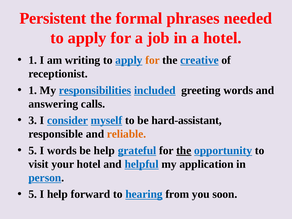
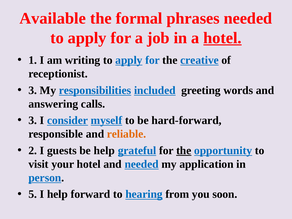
Persistent: Persistent -> Available
hotel at (222, 38) underline: none -> present
for at (153, 60) colour: orange -> blue
1 at (33, 90): 1 -> 3
hard-assistant: hard-assistant -> hard-forward
5 at (33, 150): 5 -> 2
I words: words -> guests
and helpful: helpful -> needed
